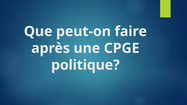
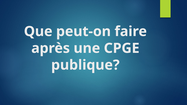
politique: politique -> publique
